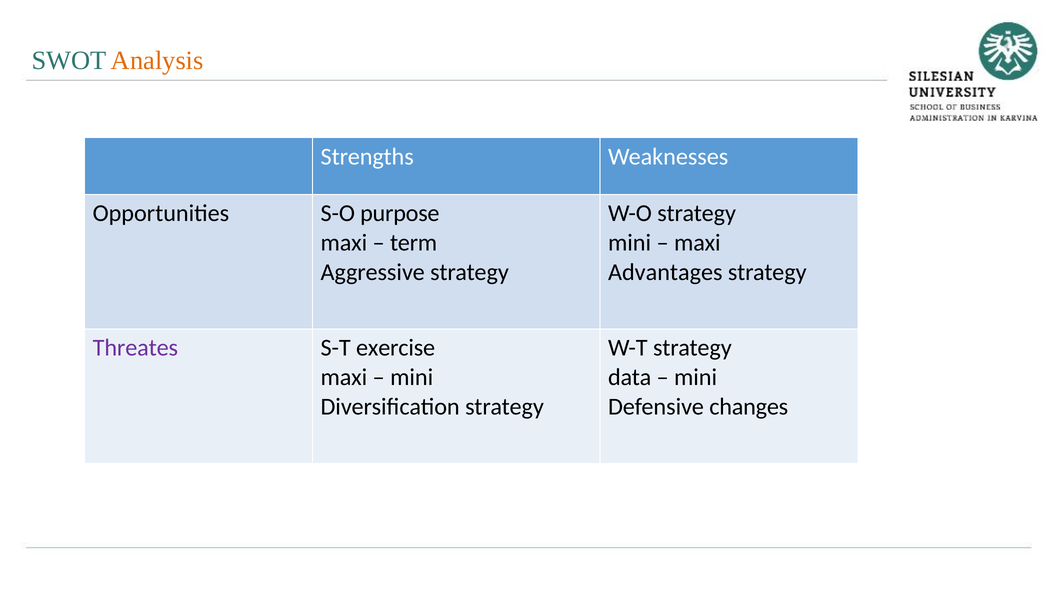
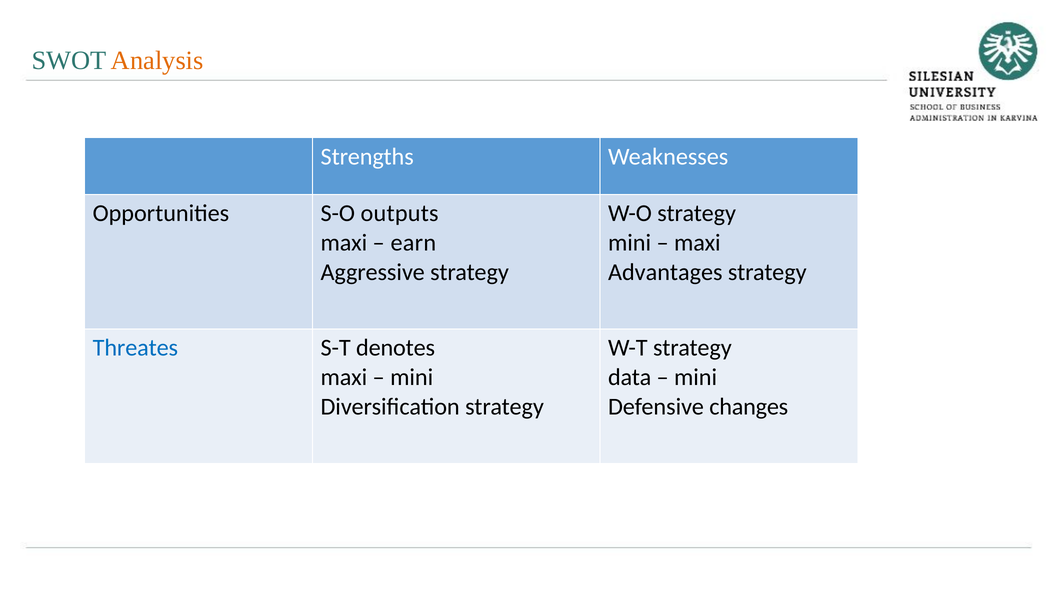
purpose: purpose -> outputs
term: term -> earn
Threates colour: purple -> blue
exercise: exercise -> denotes
